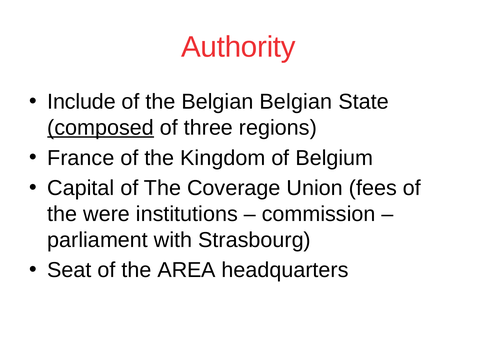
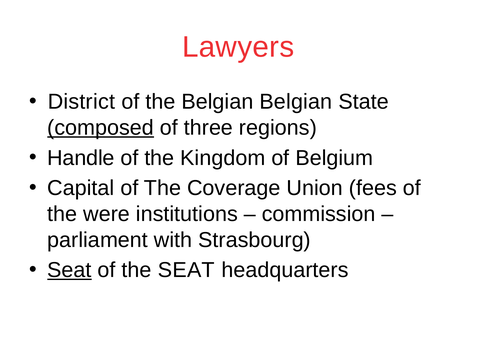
Authority: Authority -> Lawyers
Include: Include -> District
France: France -> Handle
Seat at (69, 270) underline: none -> present
the AREA: AREA -> SEAT
